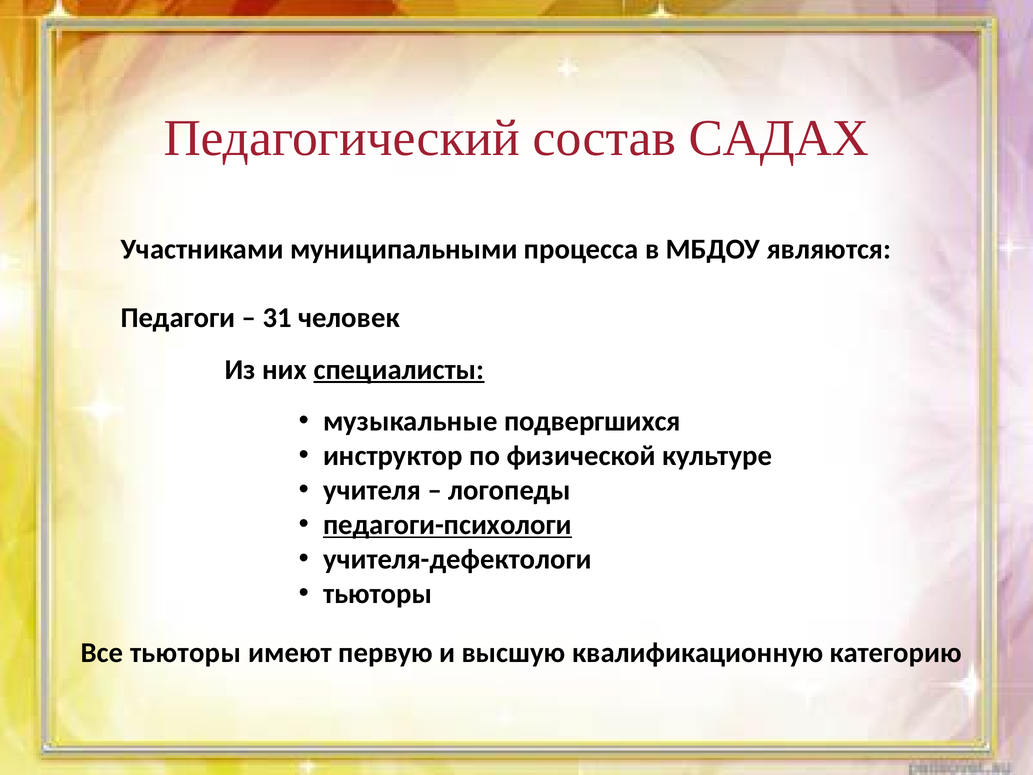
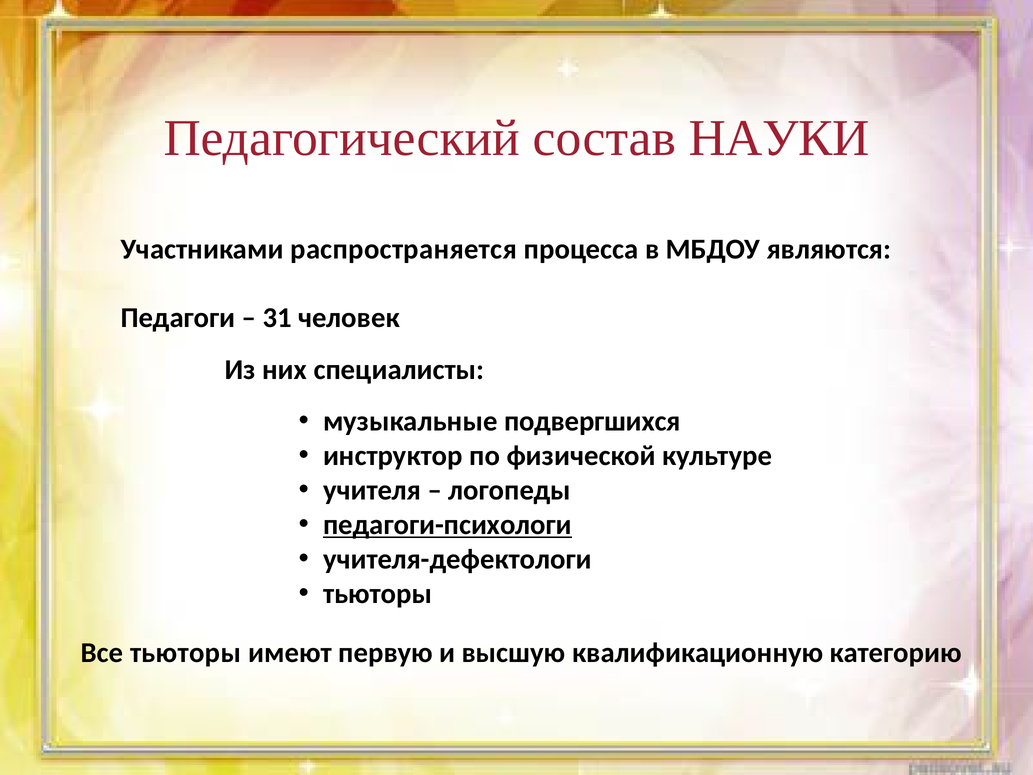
САДАХ: САДАХ -> НАУКИ
муниципальными: муниципальными -> распространяется
специалисты underline: present -> none
